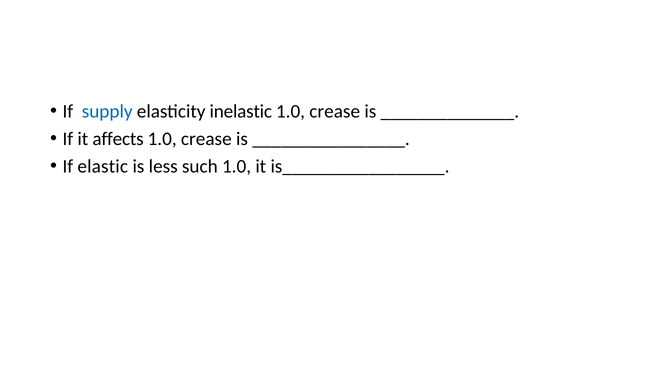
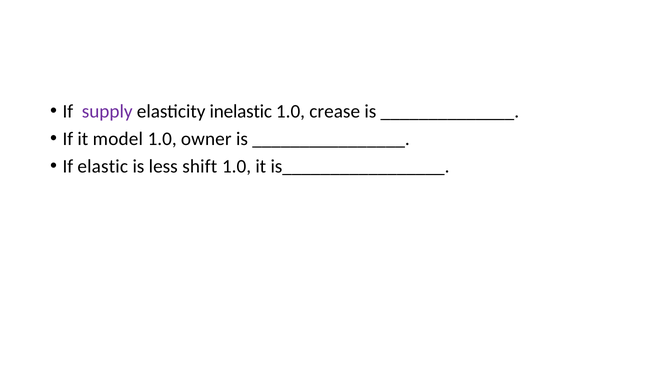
supply colour: blue -> purple
affects: affects -> model
crease at (206, 139): crease -> owner
such: such -> shift
